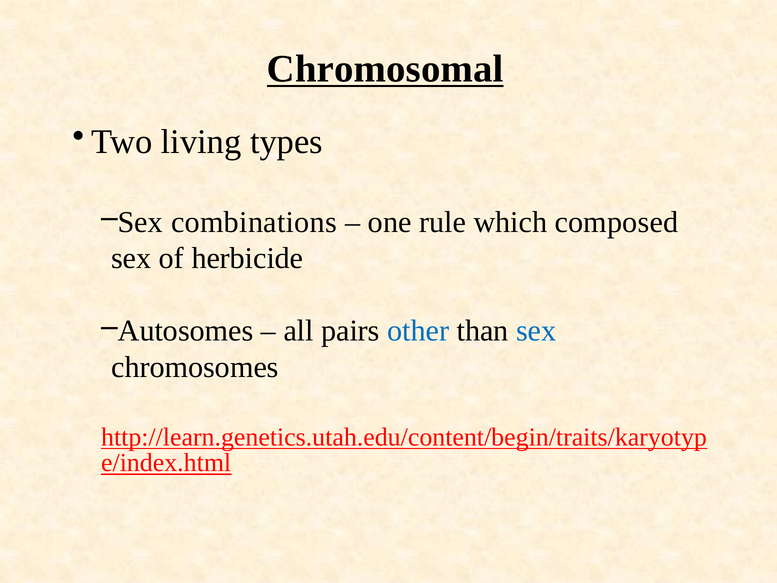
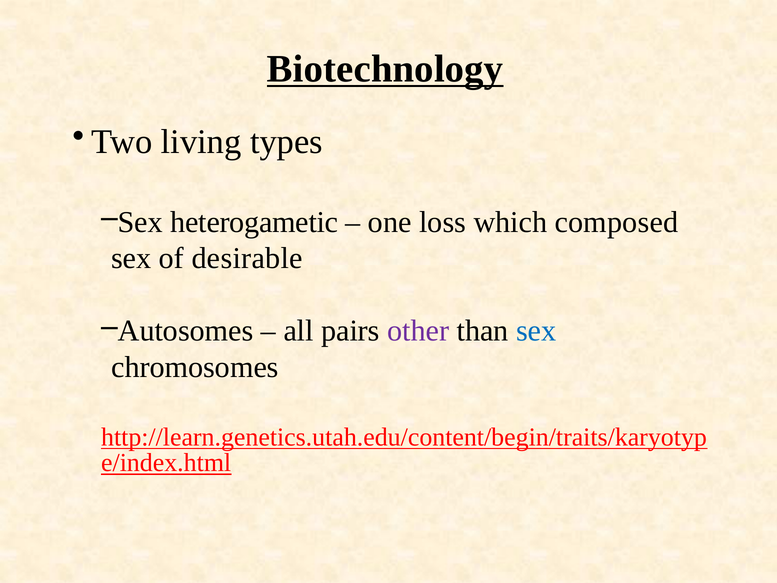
Chromosomal: Chromosomal -> Biotechnology
combinations: combinations -> heterogametic
rule: rule -> loss
herbicide: herbicide -> desirable
other colour: blue -> purple
